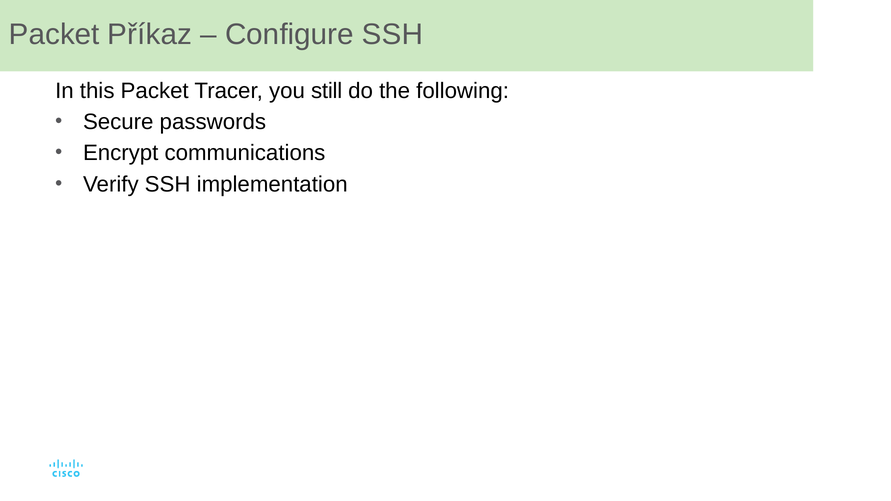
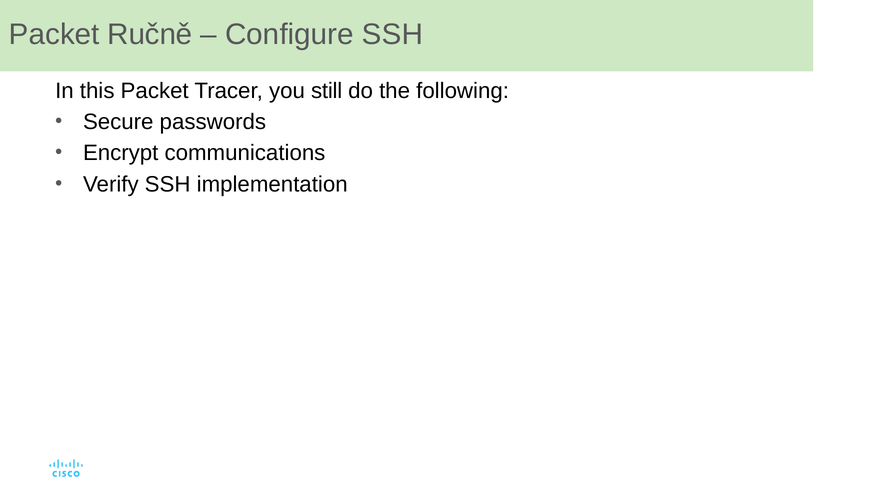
Příkaz: Příkaz -> Ručně
